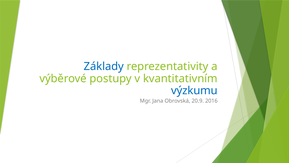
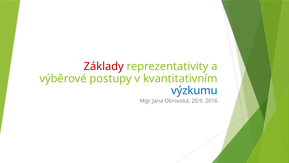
Základy colour: blue -> red
